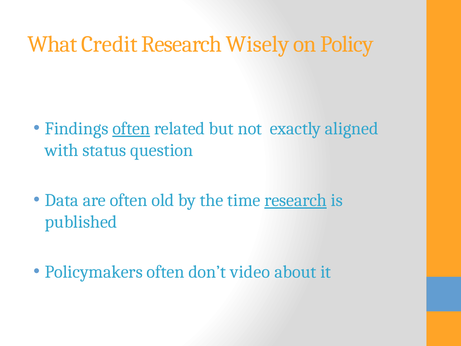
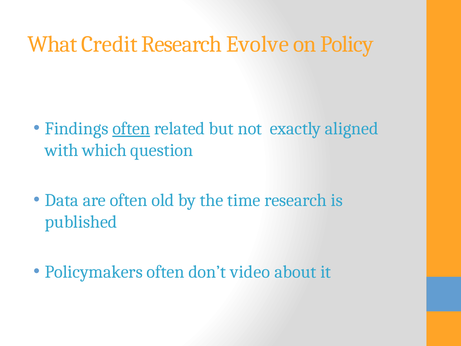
Wisely: Wisely -> Evolve
status: status -> which
research at (296, 200) underline: present -> none
